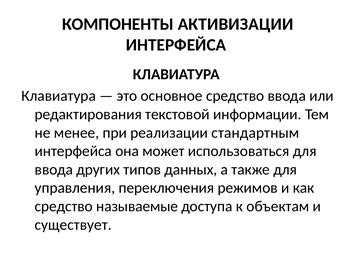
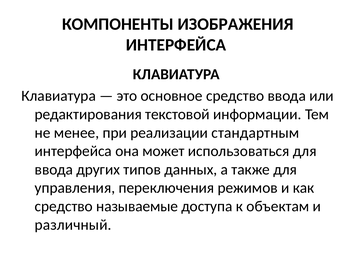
АКТИВИЗАЦИИ: АКТИВИЗАЦИИ -> ИЗОБРАЖЕНИЯ
существует: существует -> различный
